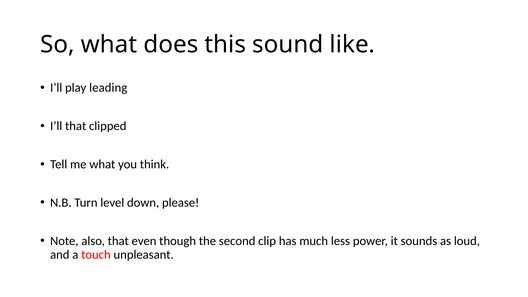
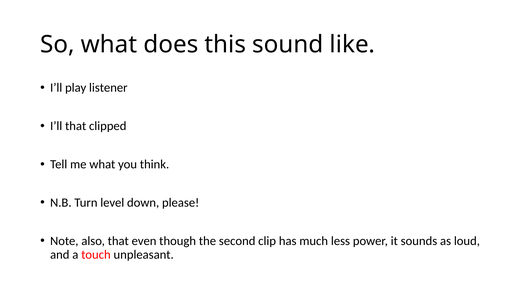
leading: leading -> listener
